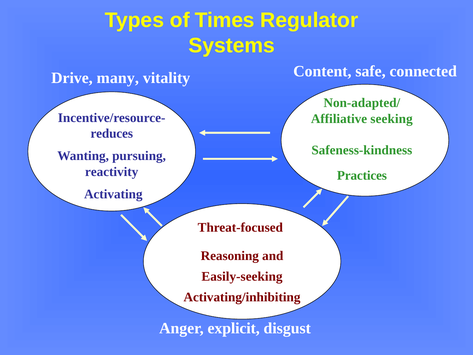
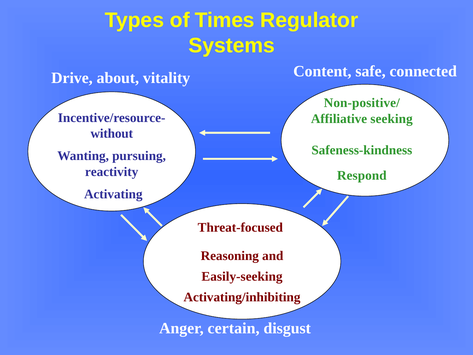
many: many -> about
Non-adapted/: Non-adapted/ -> Non-positive/
reduces: reduces -> without
Practices: Practices -> Respond
explicit: explicit -> certain
